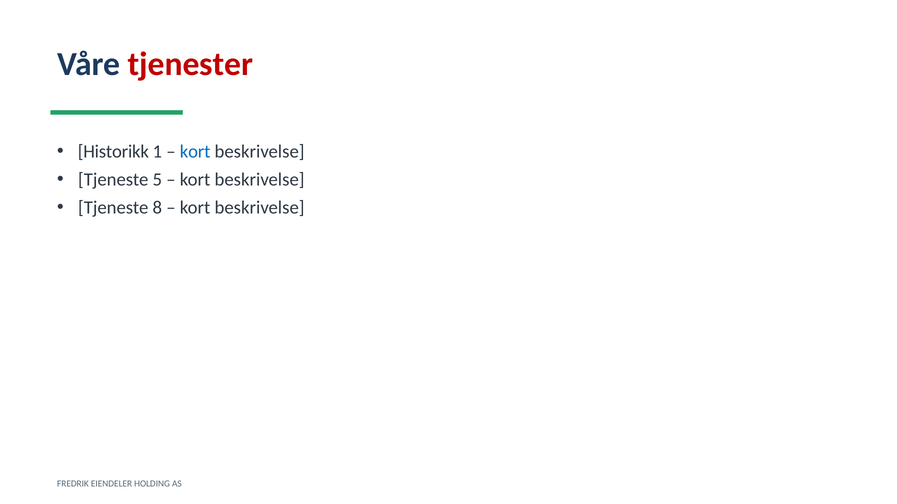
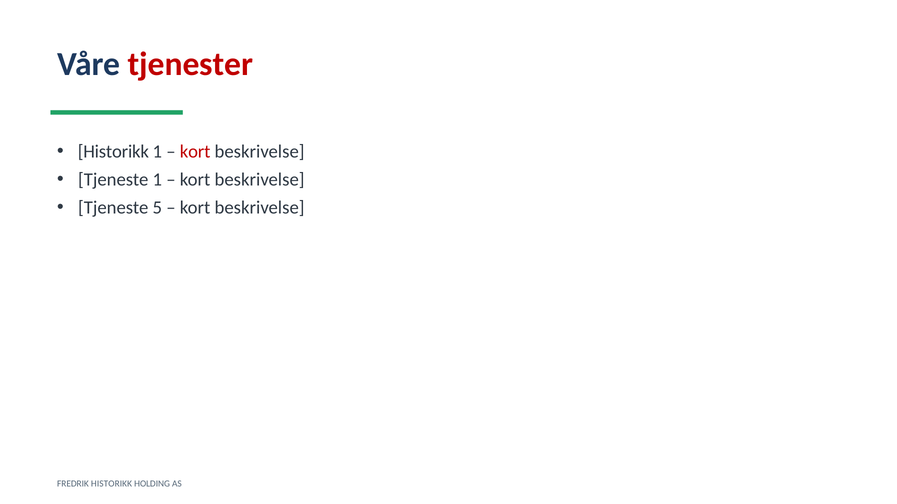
kort at (195, 152) colour: blue -> red
Tjeneste 5: 5 -> 1
8: 8 -> 5
FREDRIK EIENDELER: EIENDELER -> HISTORIKK
